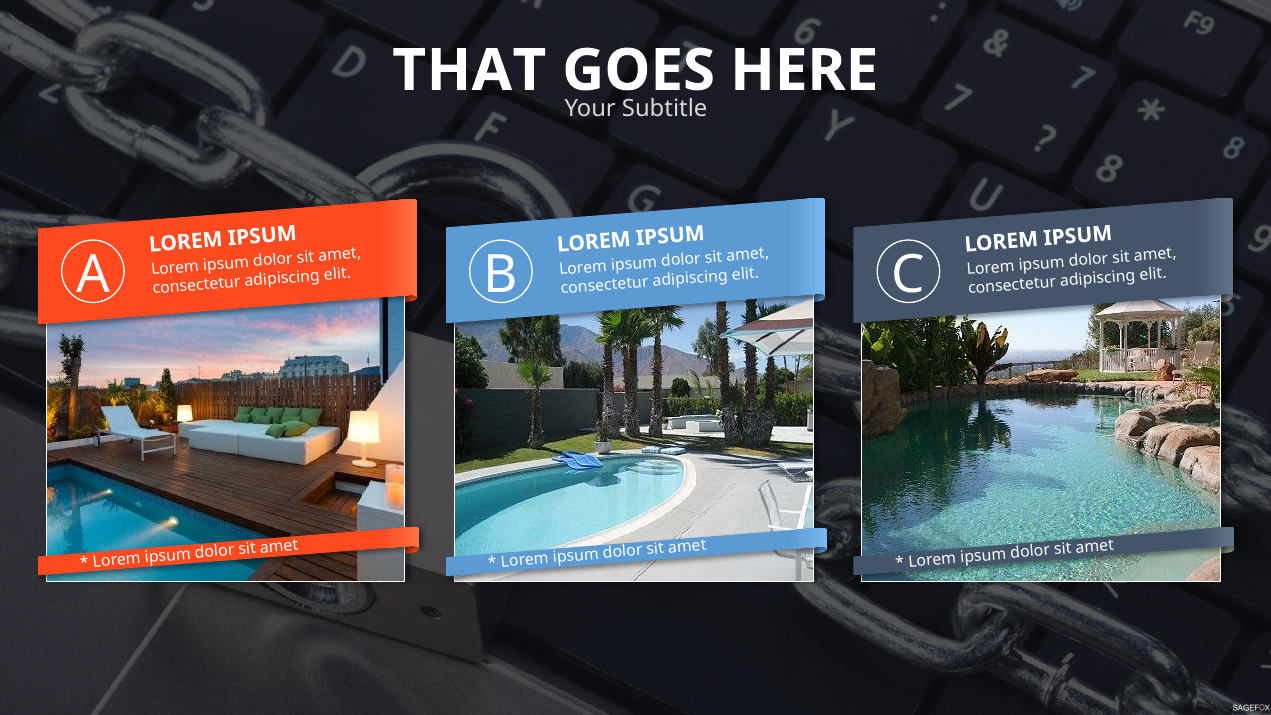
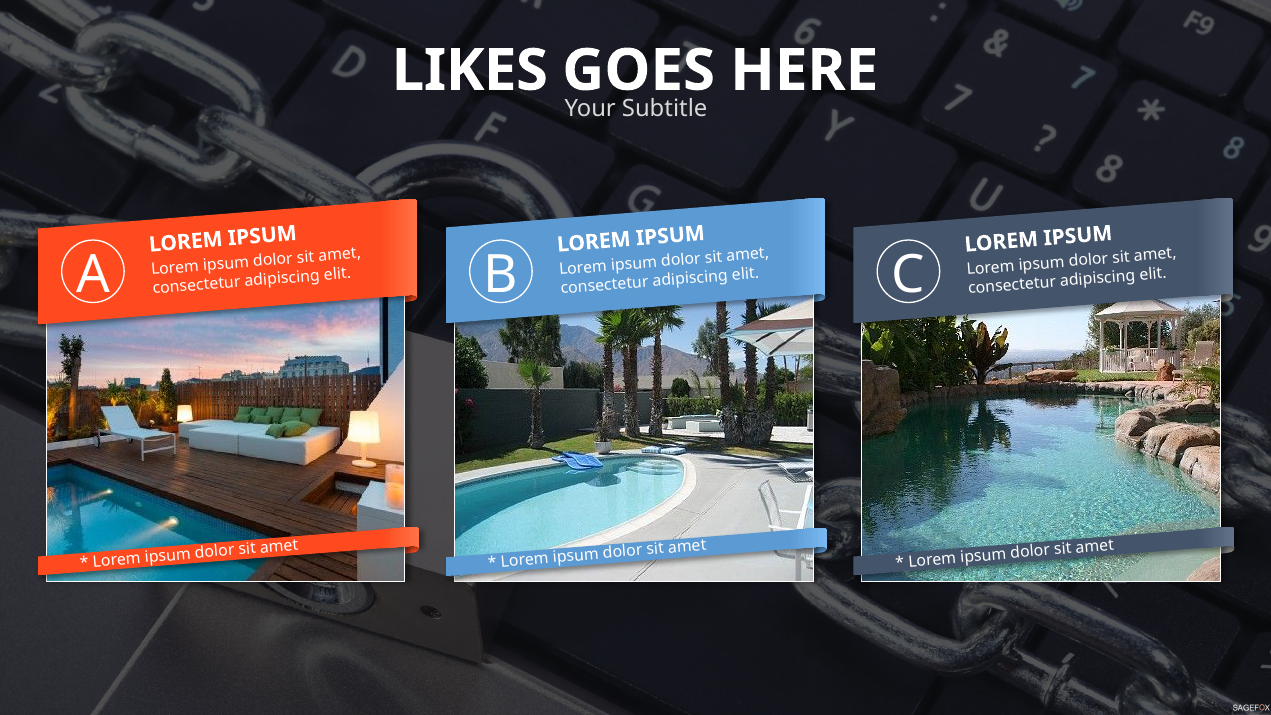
THAT: THAT -> LIKES
